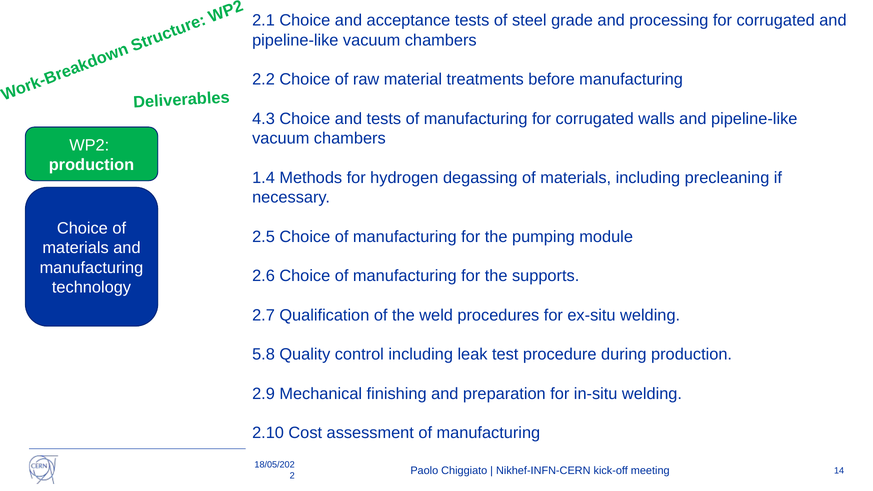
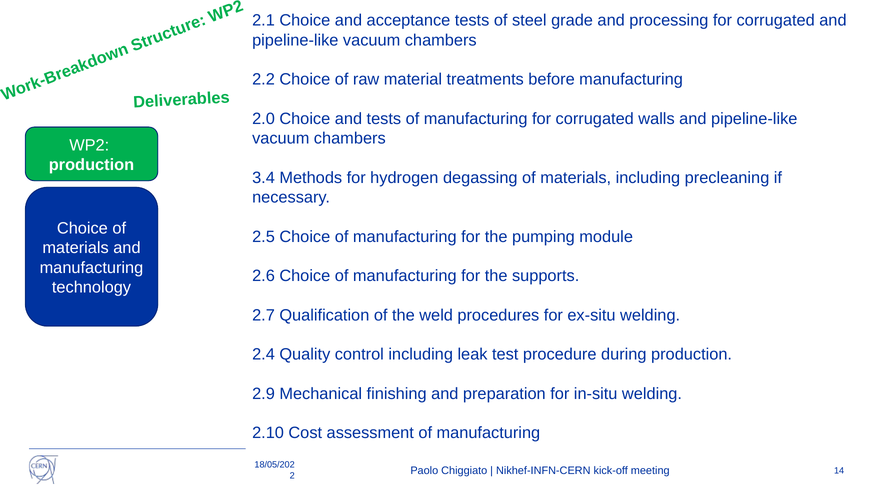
4.3: 4.3 -> 2.0
1.4: 1.4 -> 3.4
5.8: 5.8 -> 2.4
